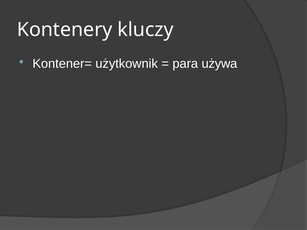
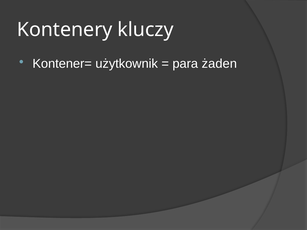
używa: używa -> żaden
